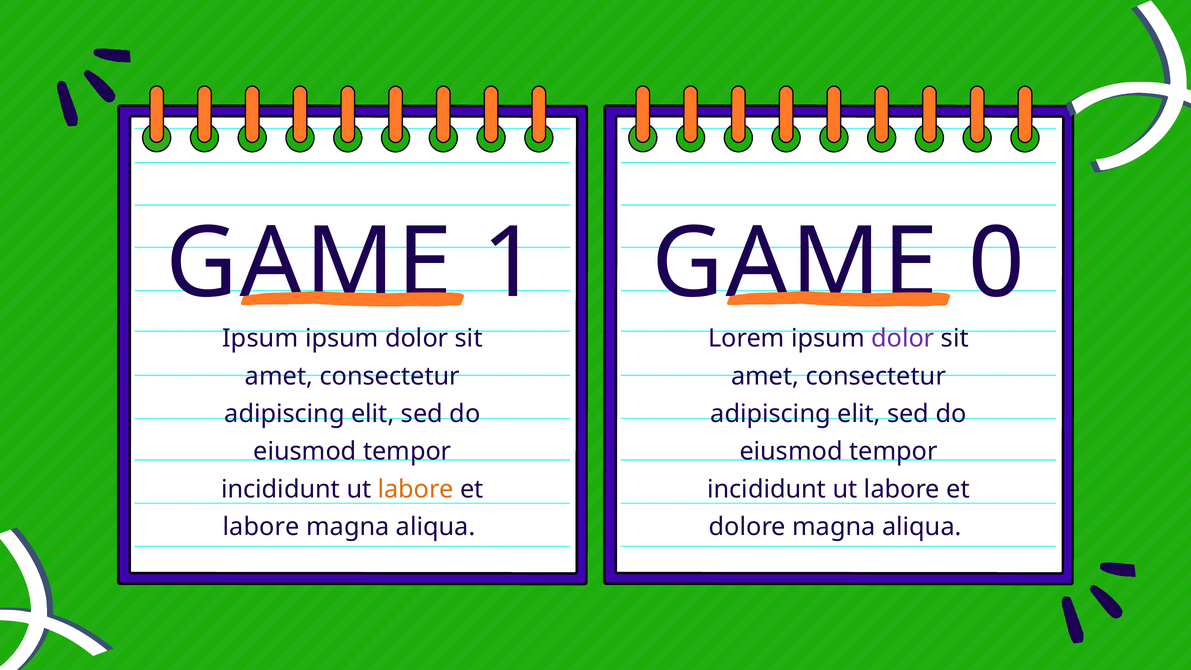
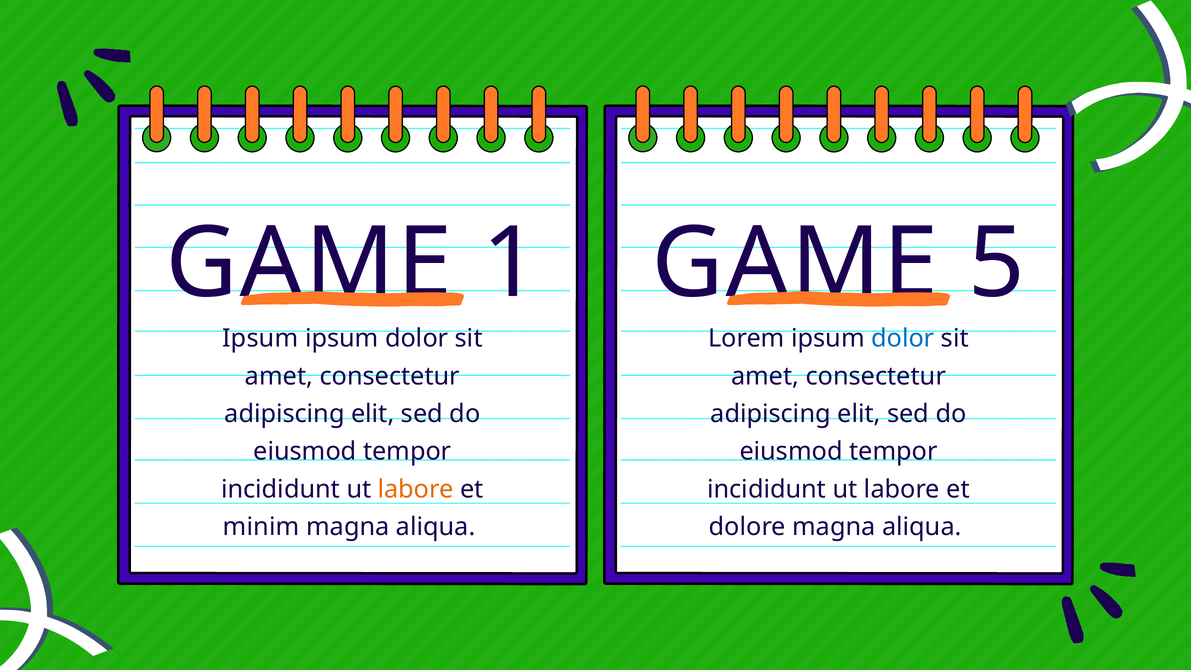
0: 0 -> 5
dolor at (903, 339) colour: purple -> blue
labore at (261, 527): labore -> minim
